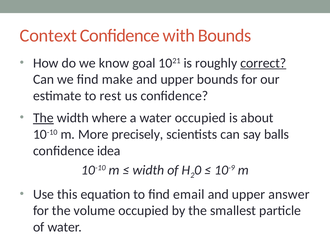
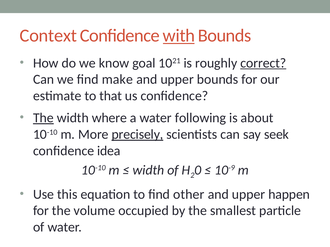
with underline: none -> present
rest: rest -> that
water occupied: occupied -> following
precisely underline: none -> present
balls: balls -> seek
email: email -> other
answer: answer -> happen
